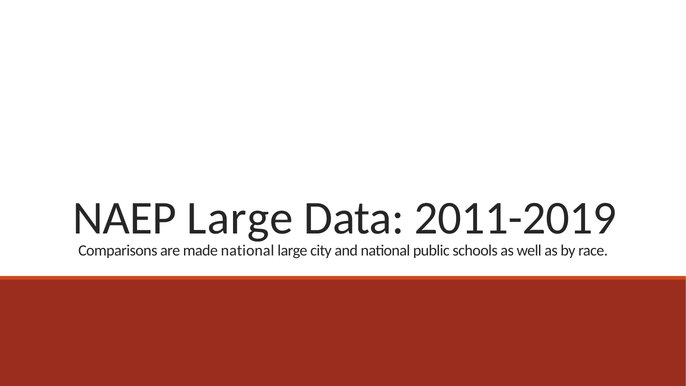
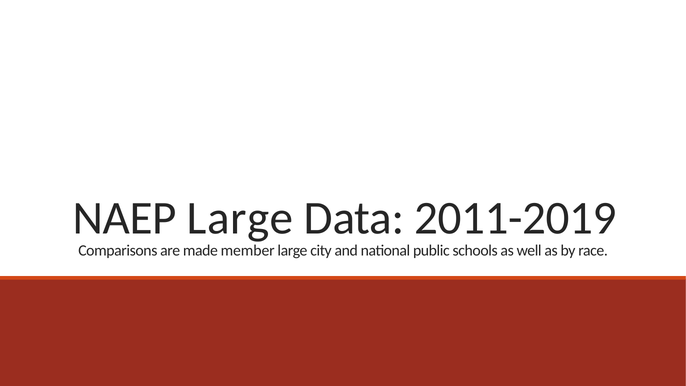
made national: national -> member
